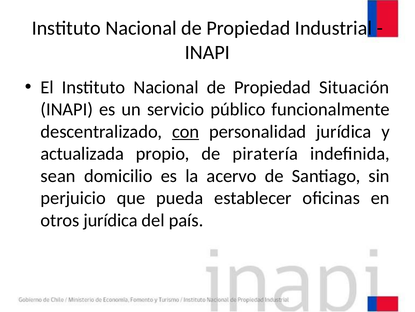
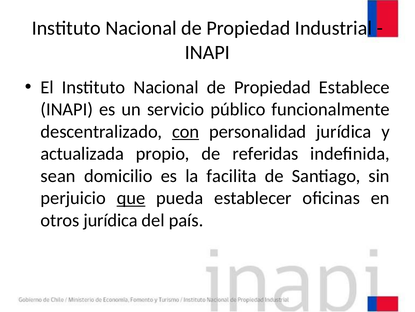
Situación: Situación -> Establece
piratería: piratería -> referidas
acervo: acervo -> facilita
que underline: none -> present
